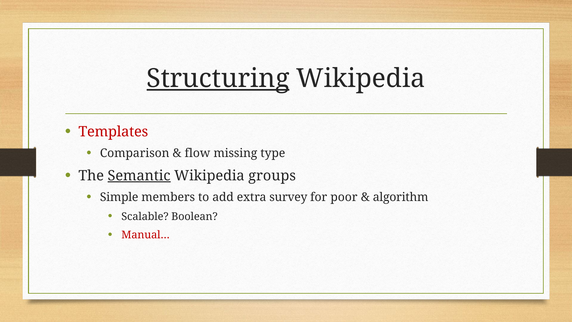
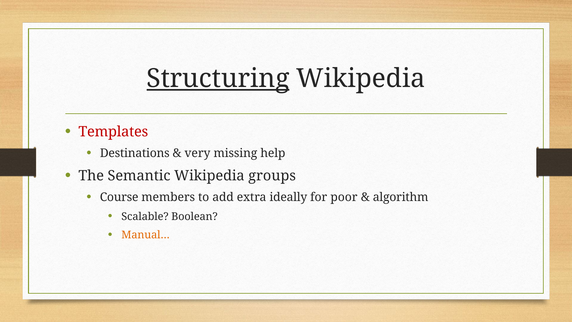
Comparison: Comparison -> Destinations
flow: flow -> very
type: type -> help
Semantic underline: present -> none
Simple: Simple -> Course
survey: survey -> ideally
Manual… colour: red -> orange
